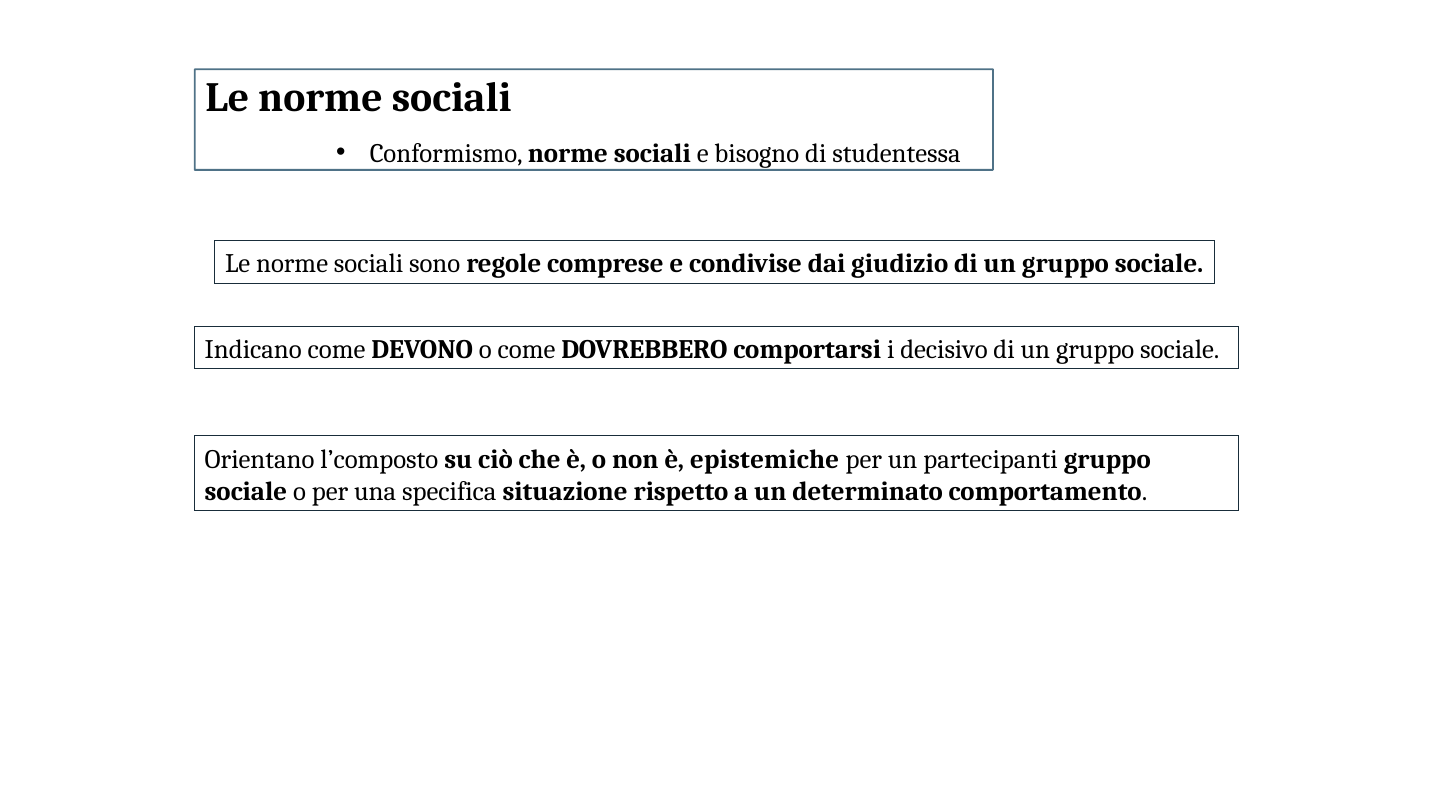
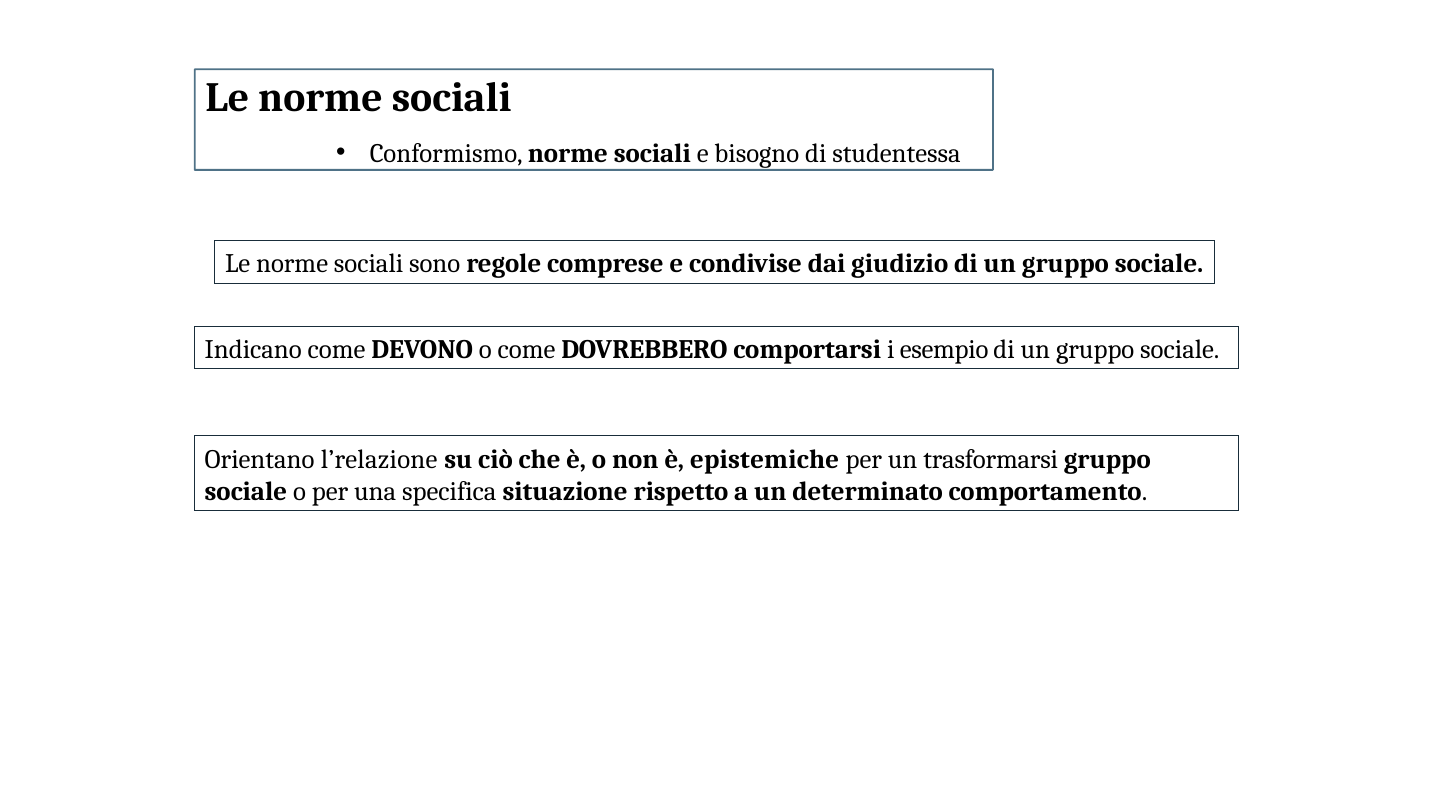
decisivo: decisivo -> esempio
l’composto: l’composto -> l’relazione
partecipanti: partecipanti -> trasformarsi
